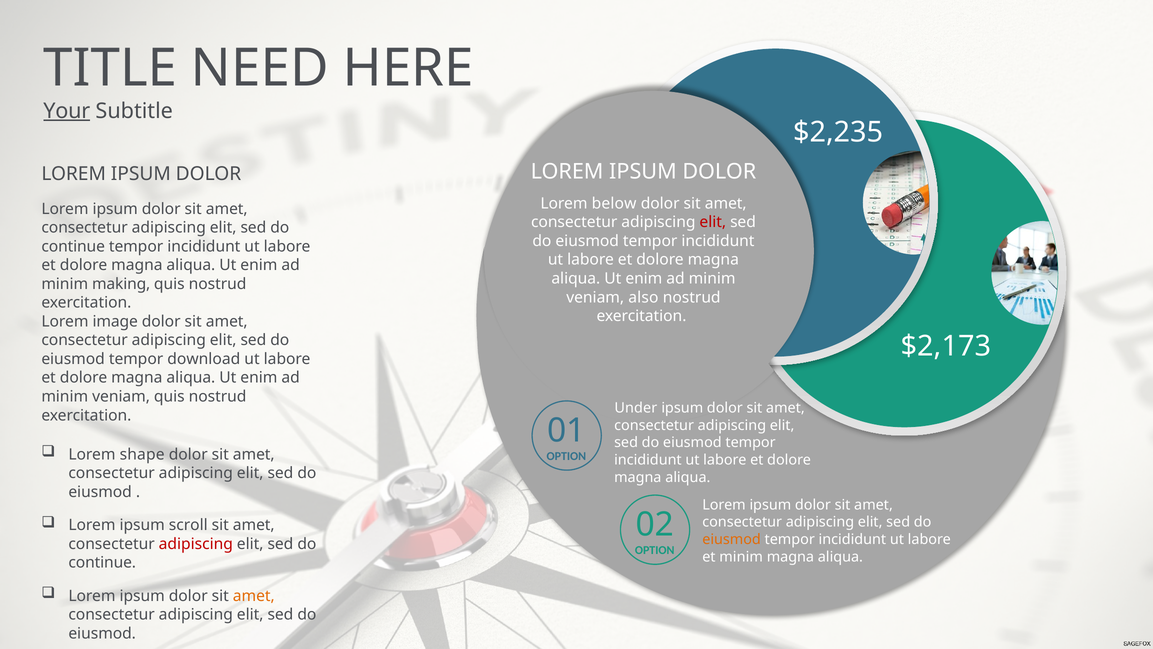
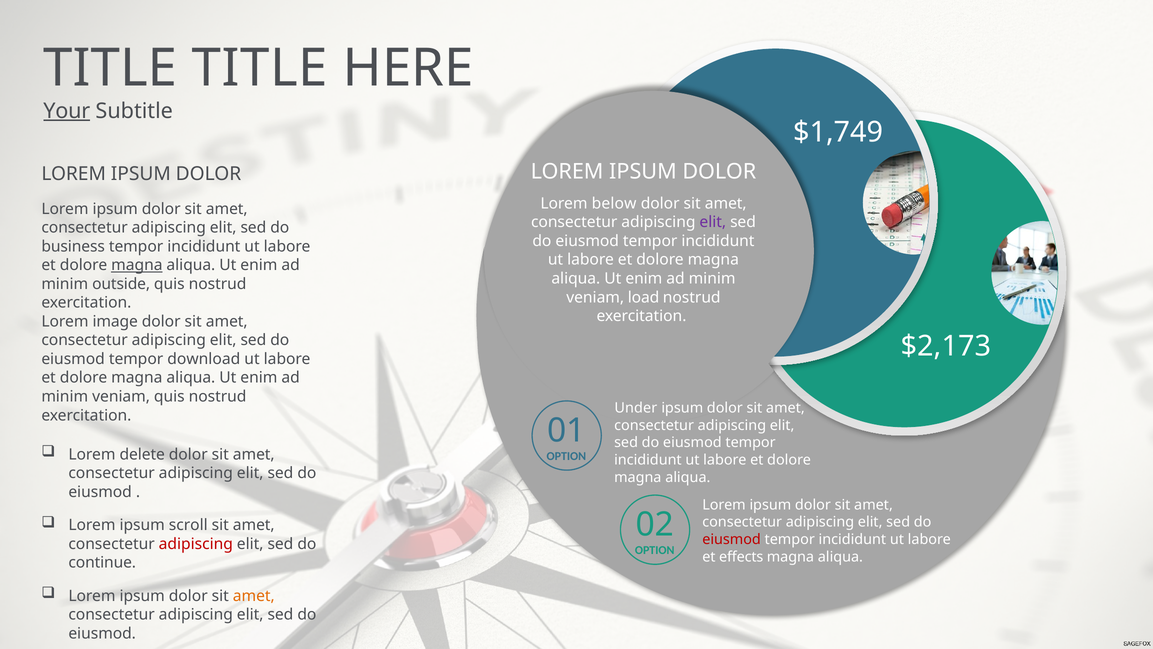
TITLE NEED: NEED -> TITLE
$2,235: $2,235 -> $1,749
elit at (713, 222) colour: red -> purple
continue at (73, 246): continue -> business
magna at (137, 265) underline: none -> present
making: making -> outside
also: also -> load
shape: shape -> delete
eiusmod at (732, 539) colour: orange -> red
et minim: minim -> effects
